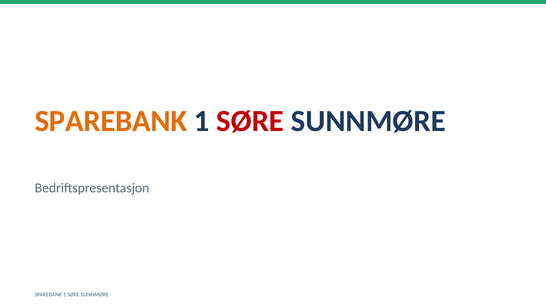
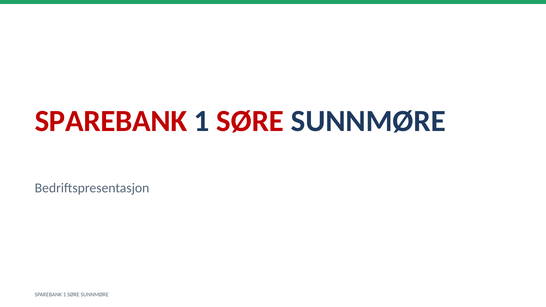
SPAREBANK at (111, 121) colour: orange -> red
